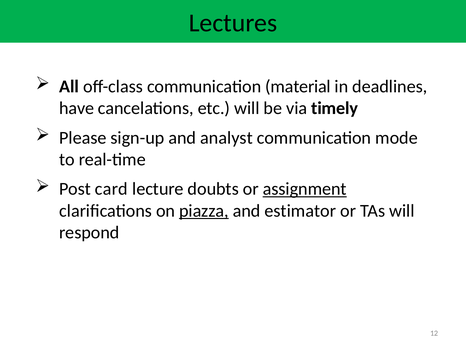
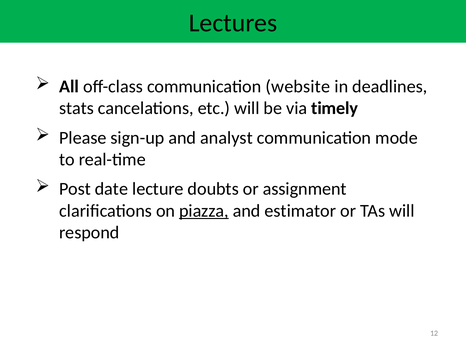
material: material -> website
have: have -> stats
card: card -> date
assignment underline: present -> none
